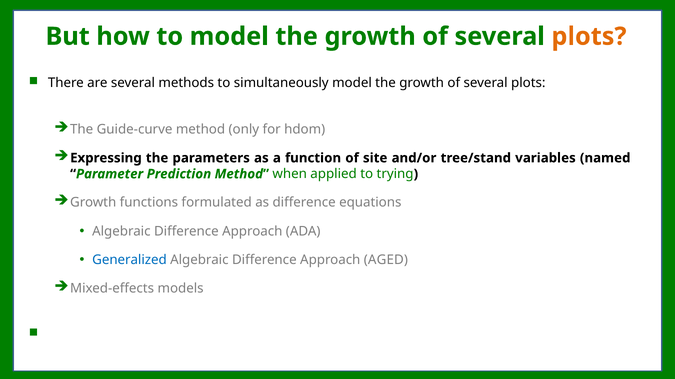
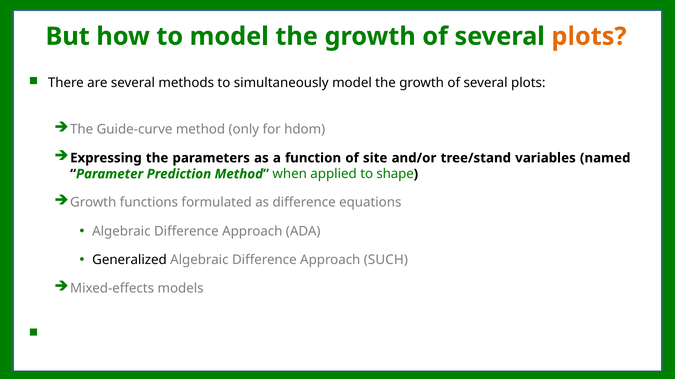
trying: trying -> shape
Generalized colour: blue -> black
AGED: AGED -> SUCH
